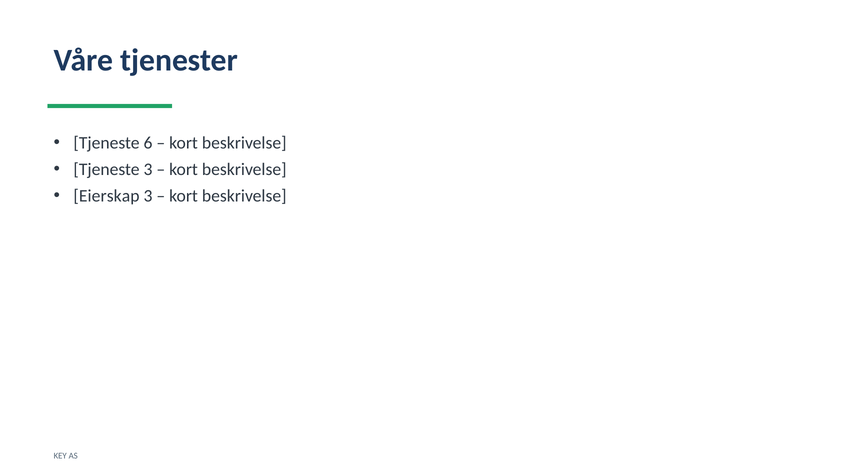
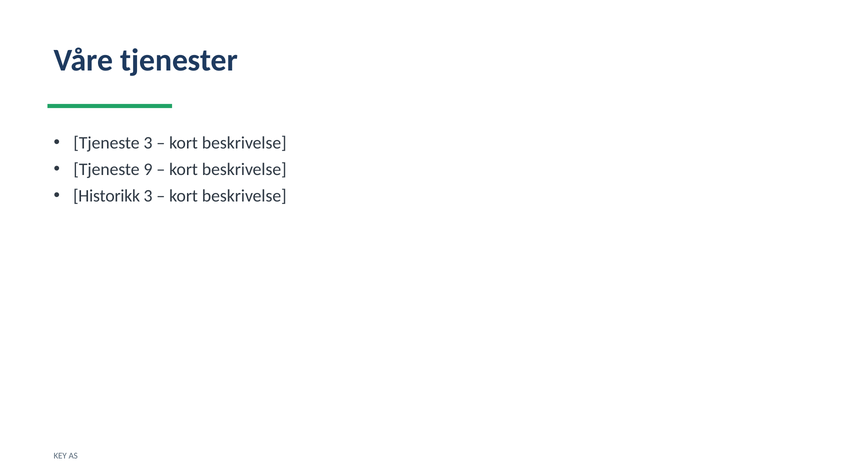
Tjeneste 6: 6 -> 3
Tjeneste 3: 3 -> 9
Eierskap: Eierskap -> Historikk
